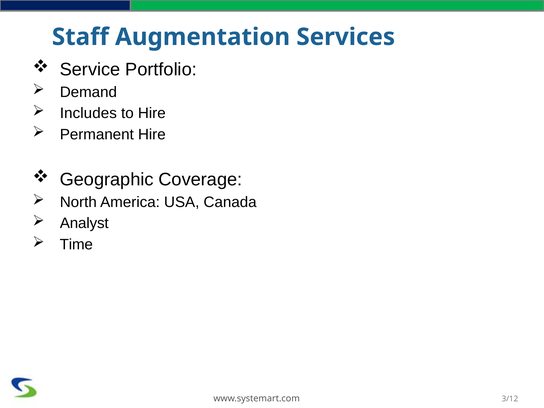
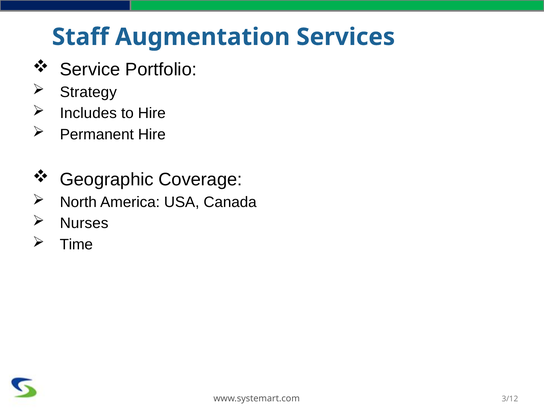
Demand: Demand -> Strategy
Analyst: Analyst -> Nurses
